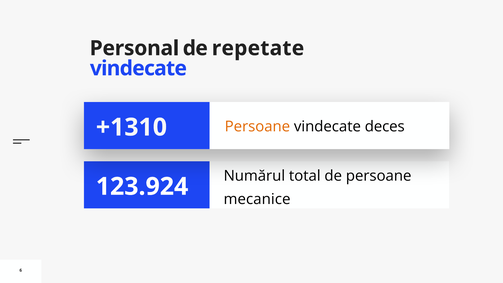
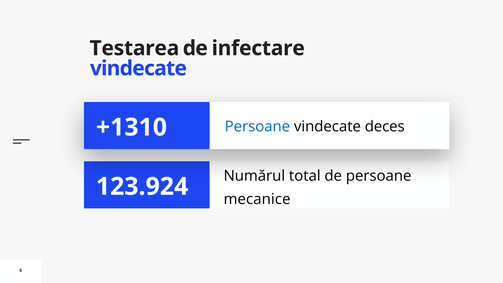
Personal: Personal -> Testarea
repetate: repetate -> infectare
Persoane at (257, 127) colour: orange -> blue
